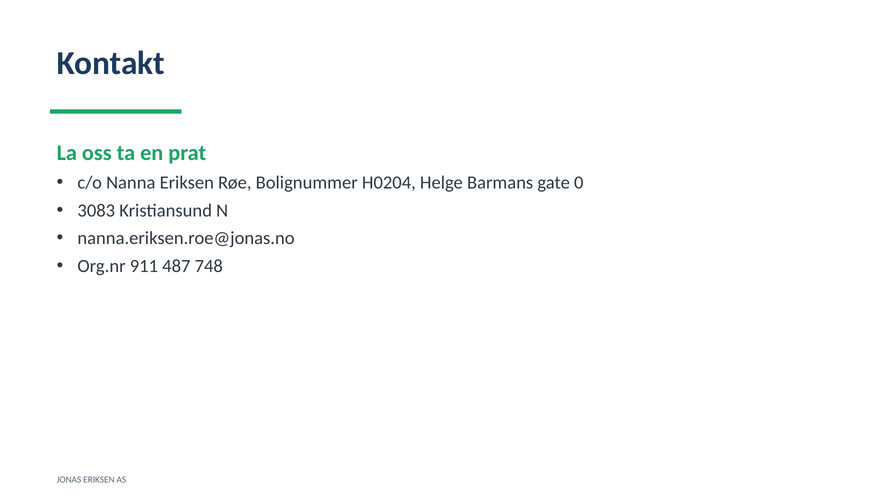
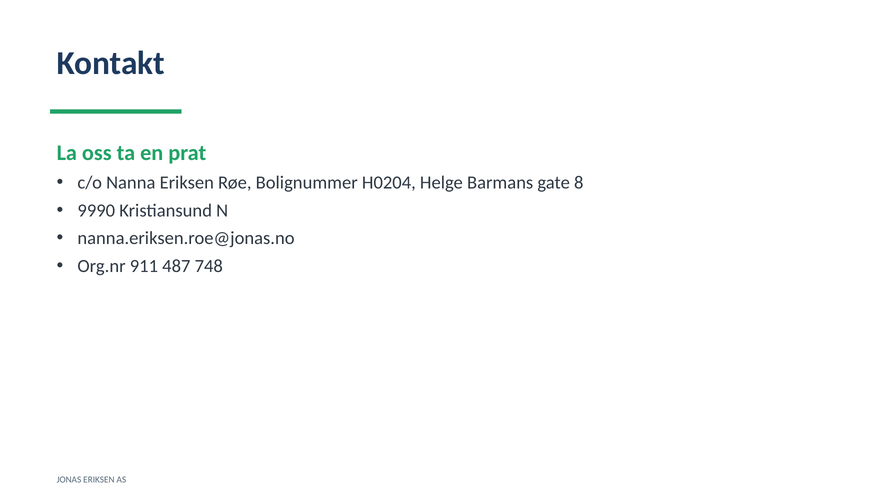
0: 0 -> 8
3083: 3083 -> 9990
